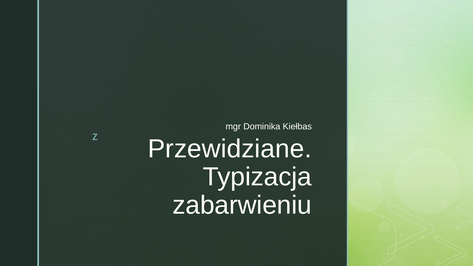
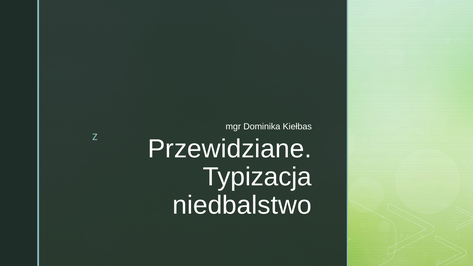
zabarwieniu: zabarwieniu -> niedbalstwo
